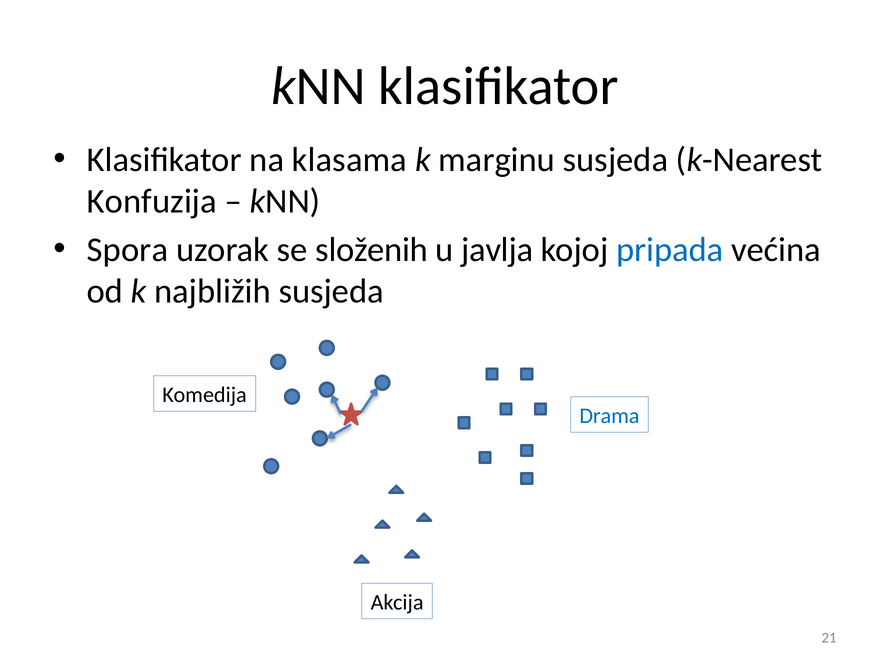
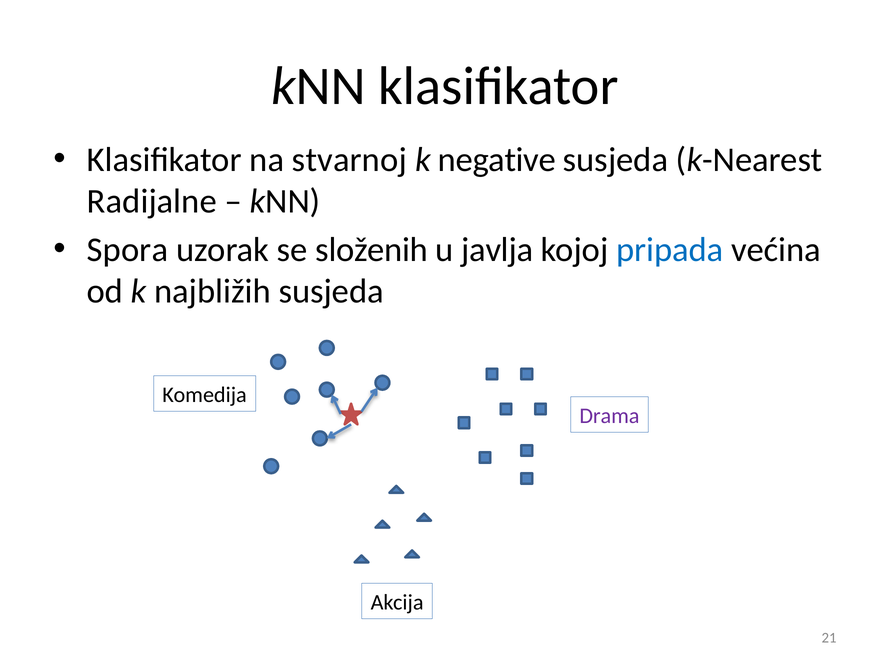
klasama: klasama -> stvarnoj
marginu: marginu -> negative
Konfuzija: Konfuzija -> Radijalne
Drama colour: blue -> purple
